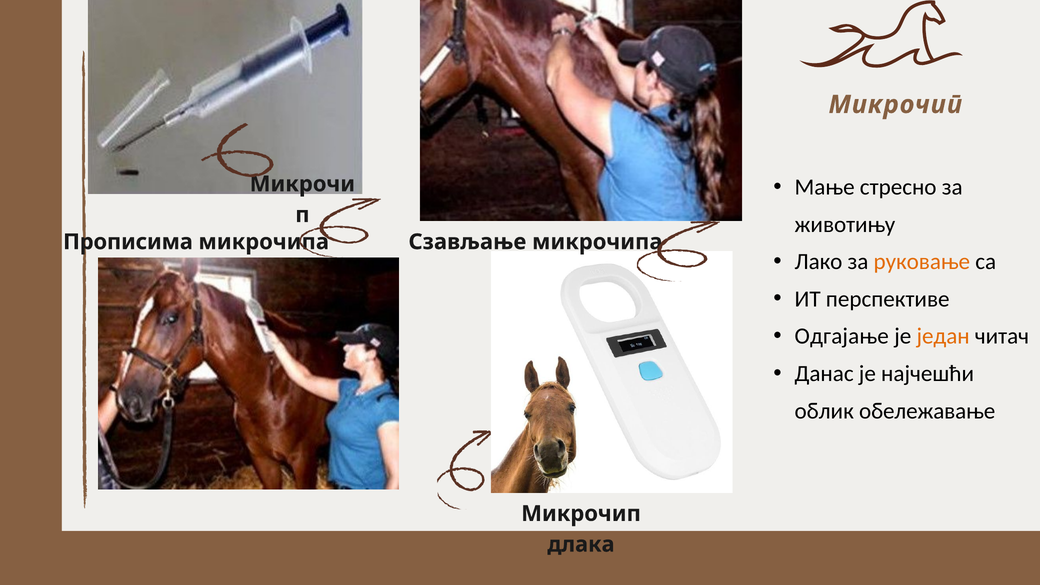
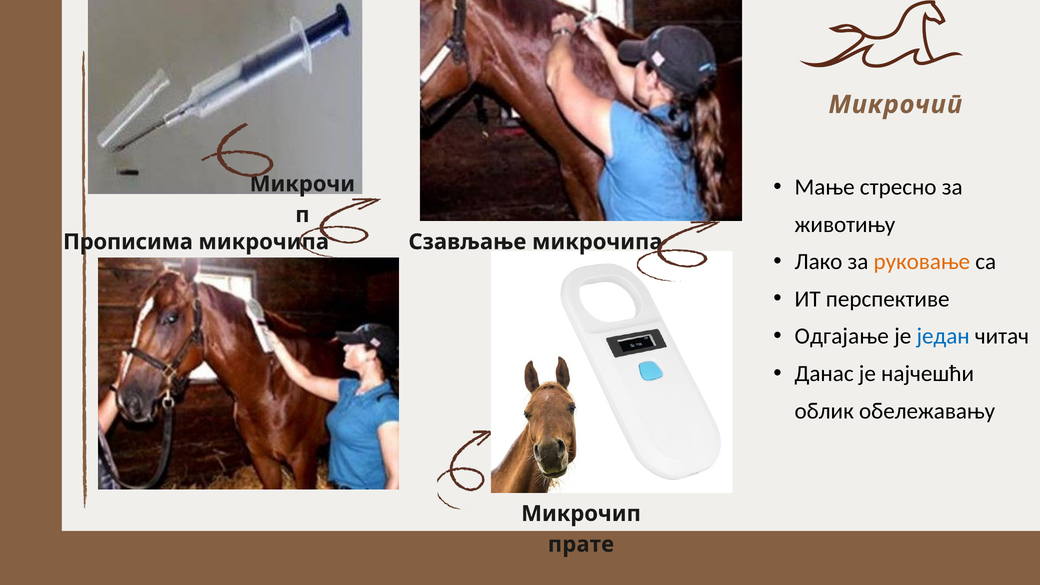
један colour: orange -> blue
обележавање: обележавање -> обележавању
длака: длака -> прате
